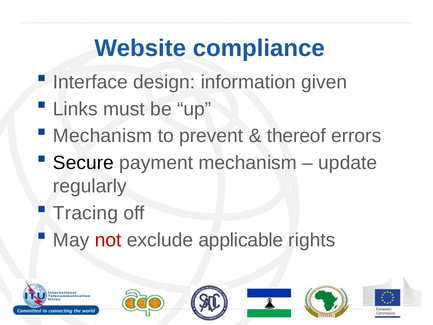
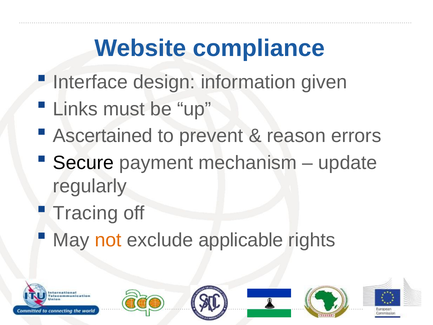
Mechanism at (103, 136): Mechanism -> Ascertained
thereof: thereof -> reason
not colour: red -> orange
